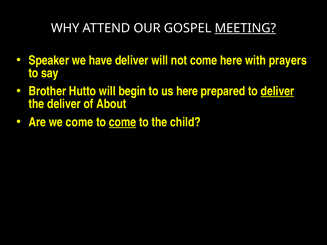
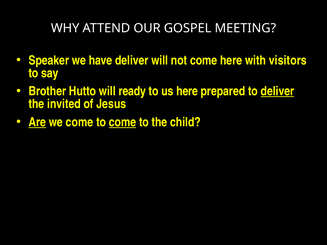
MEETING underline: present -> none
prayers: prayers -> visitors
begin: begin -> ready
the deliver: deliver -> invited
About: About -> Jesus
Are underline: none -> present
